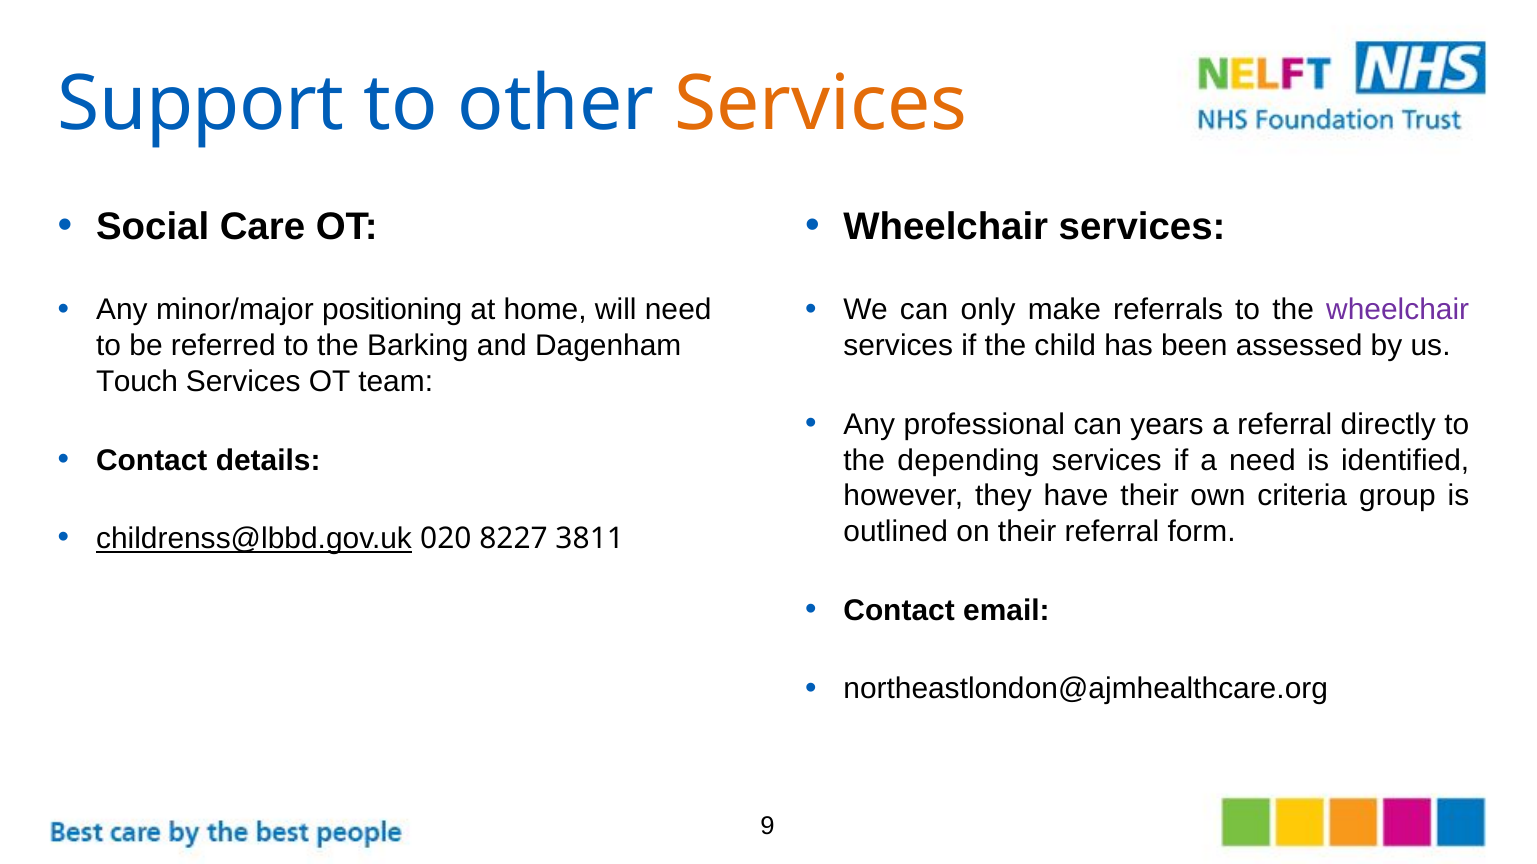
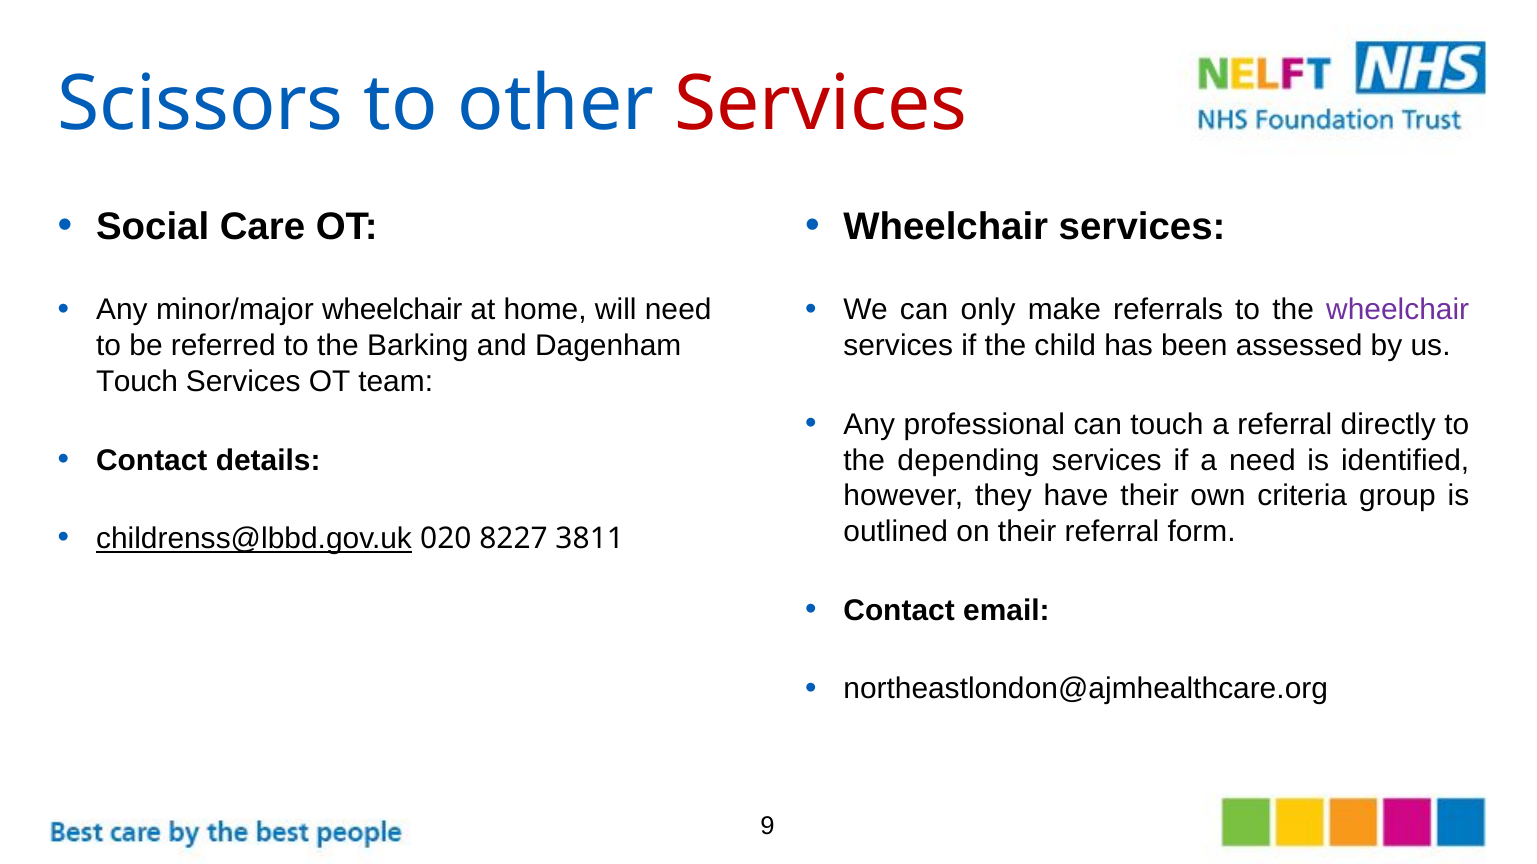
Support: Support -> Scissors
Services at (821, 104) colour: orange -> red
minor/major positioning: positioning -> wheelchair
can years: years -> touch
